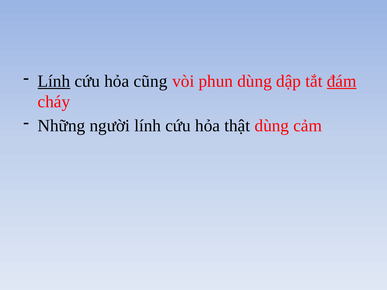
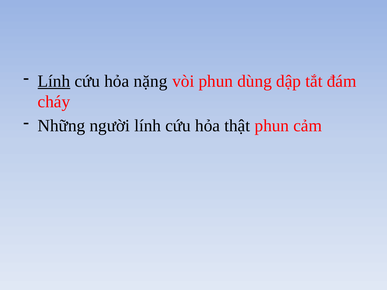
cũng: cũng -> nặng
đám underline: present -> none
thật dùng: dùng -> phun
